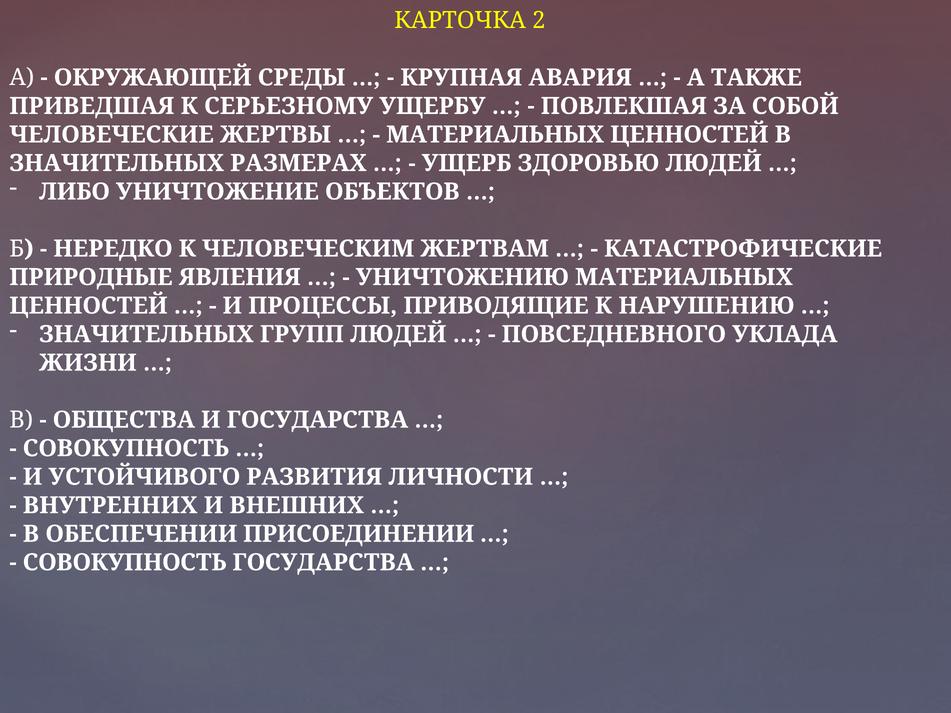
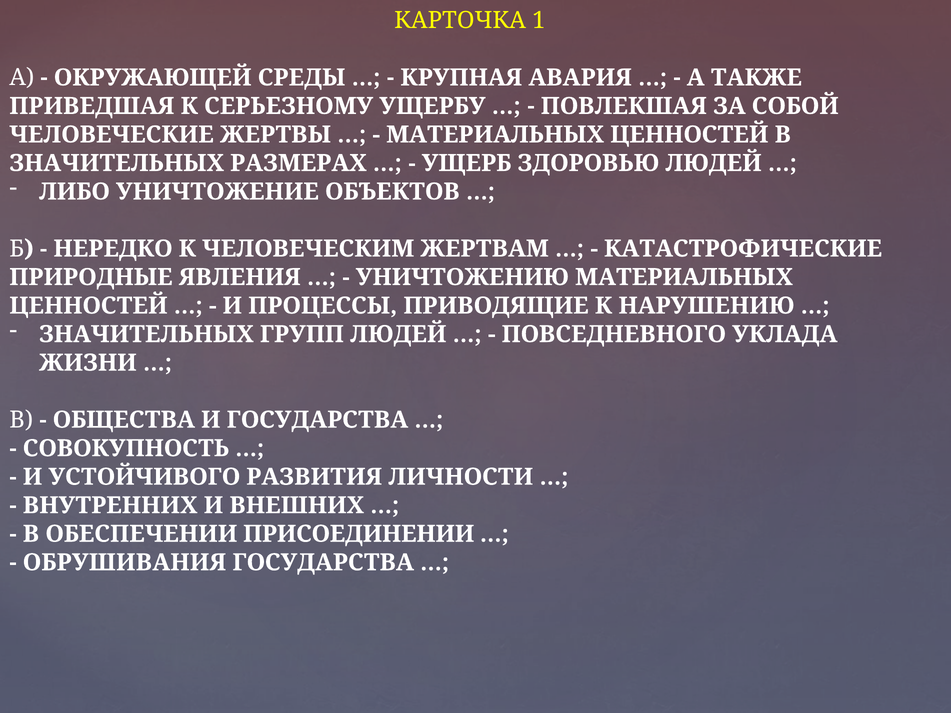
2: 2 -> 1
СОВОКУПНОСТЬ at (125, 563): СОВОКУПНОСТЬ -> ОБРУШИВАНИЯ
